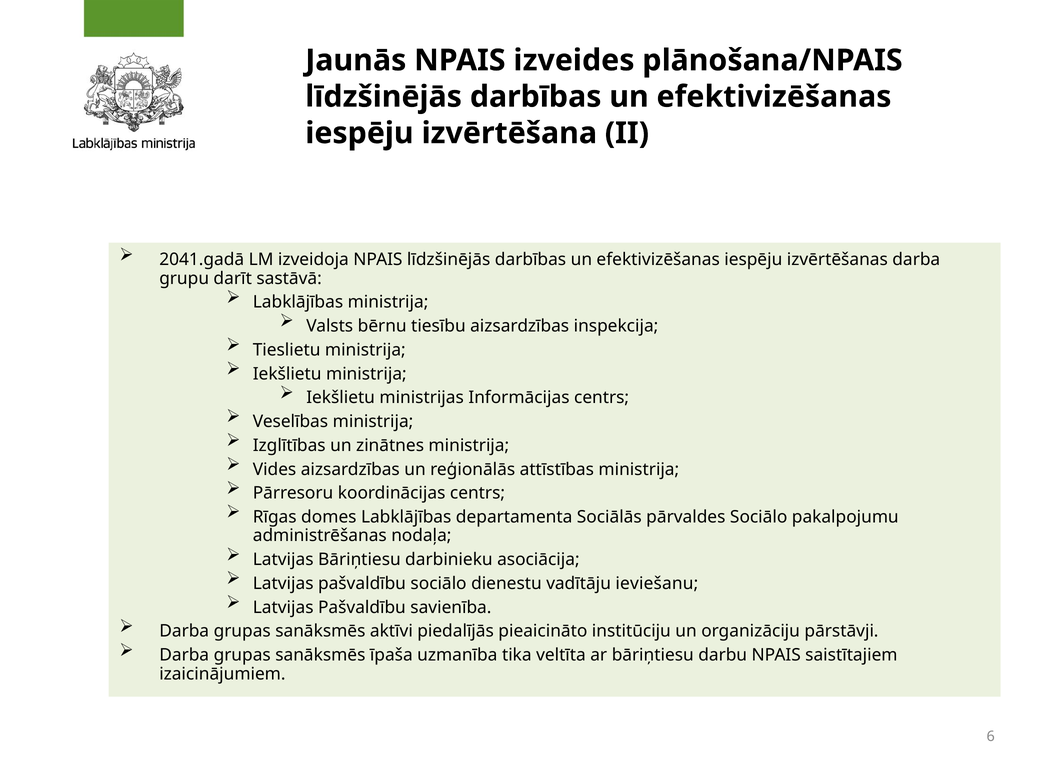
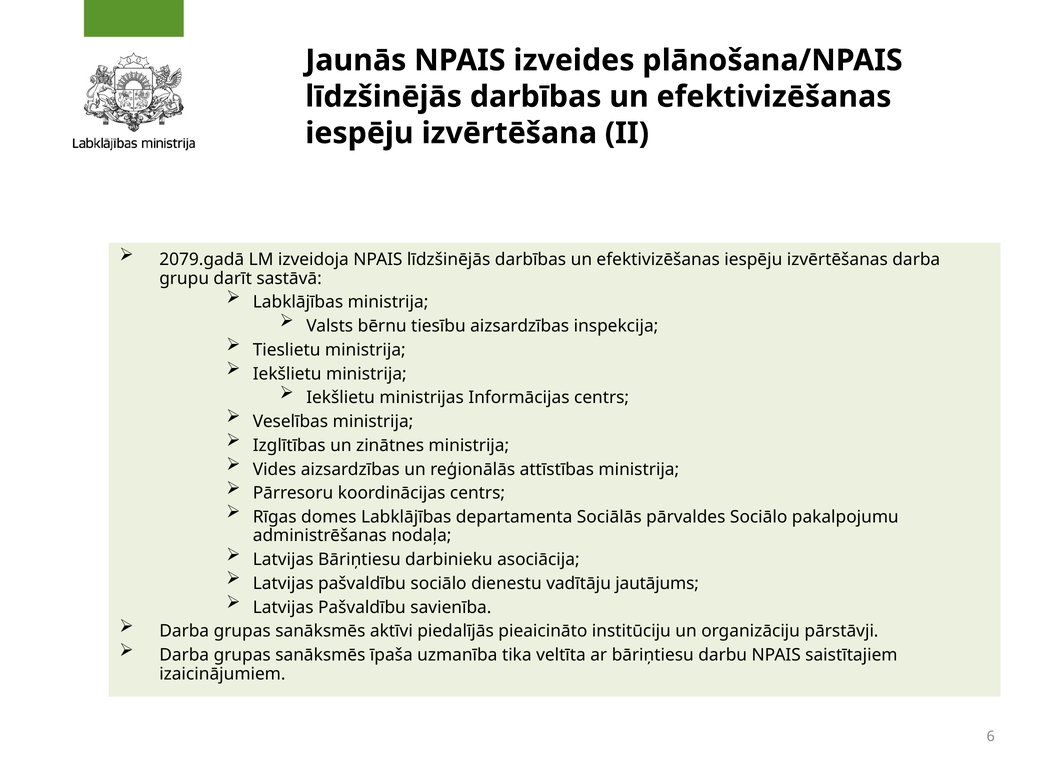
2041.gadā: 2041.gadā -> 2079.gadā
ieviešanu: ieviešanu -> jautājums
